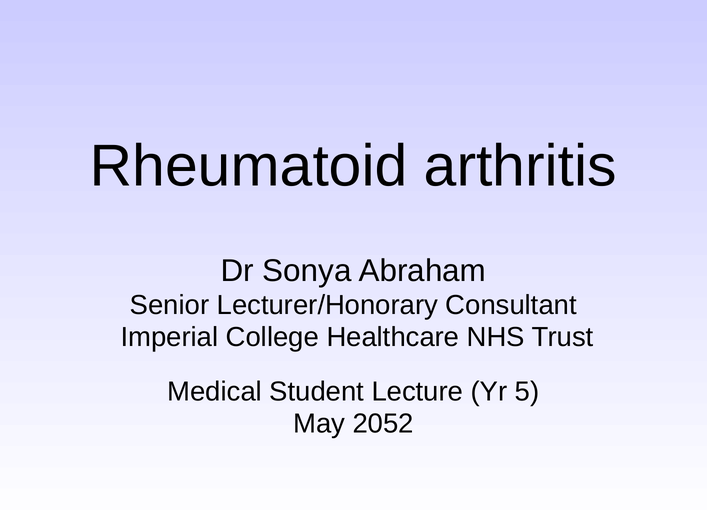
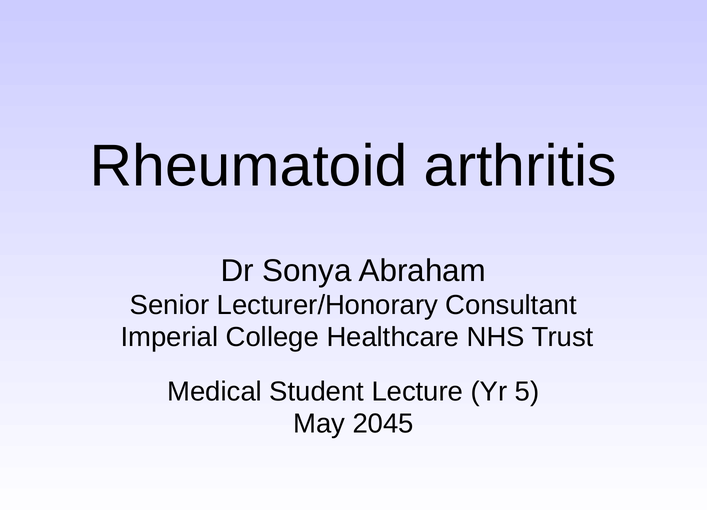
2052: 2052 -> 2045
